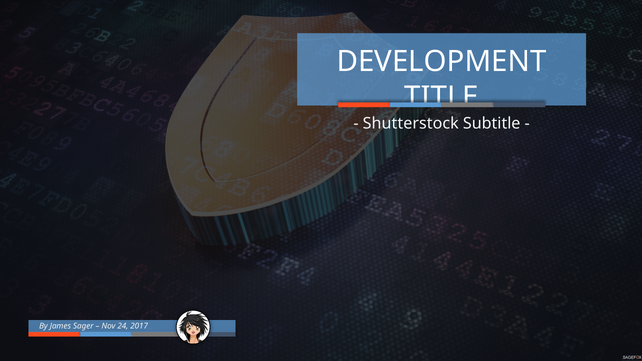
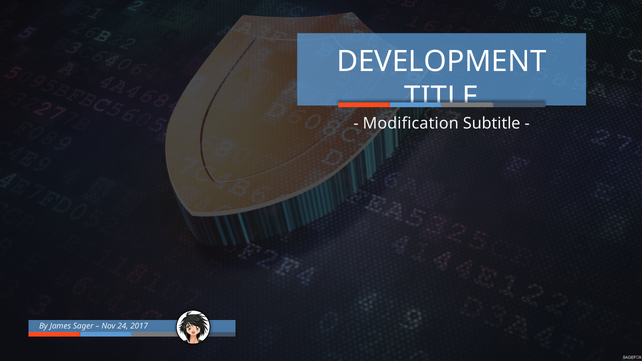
Shutterstock: Shutterstock -> Modification
